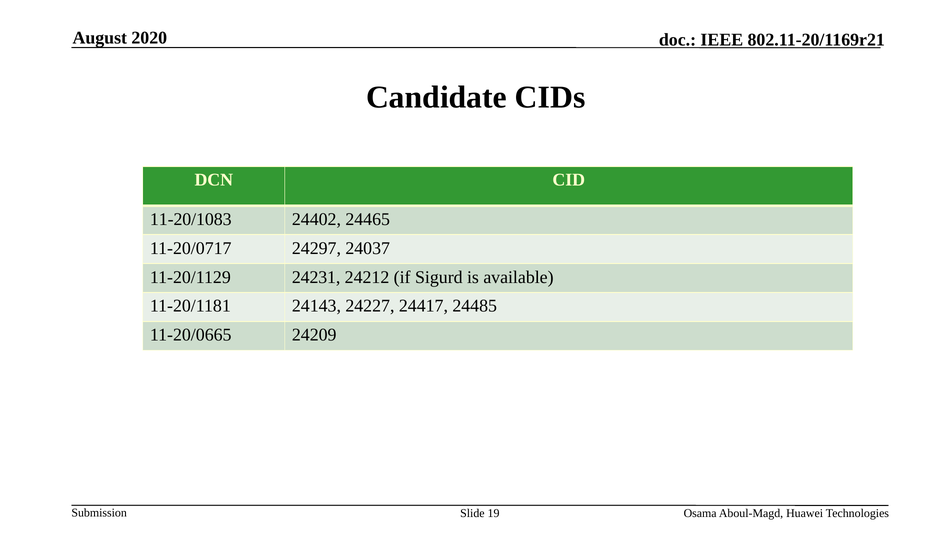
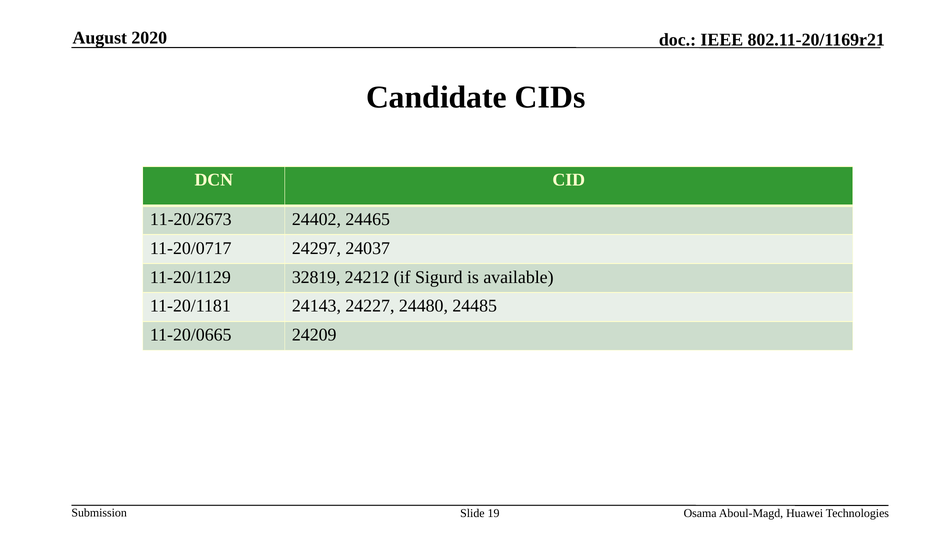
11-20/1083: 11-20/1083 -> 11-20/2673
24231: 24231 -> 32819
24417: 24417 -> 24480
